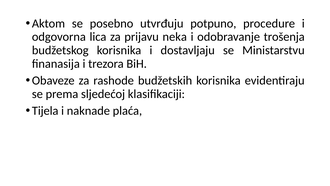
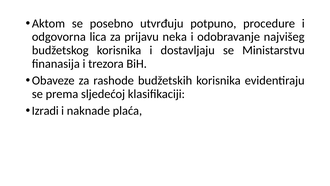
trošenja: trošenja -> najvišeg
Tijela: Tijela -> Izradi
